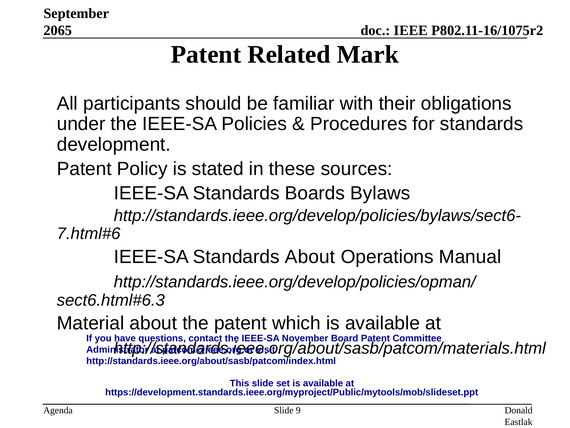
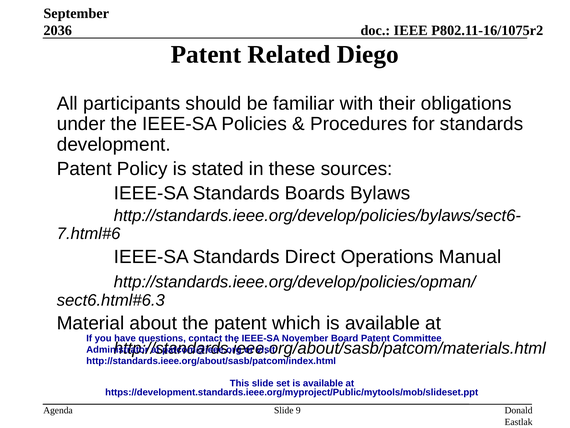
2065: 2065 -> 2036
Mark: Mark -> Diego
Standards About: About -> Direct
